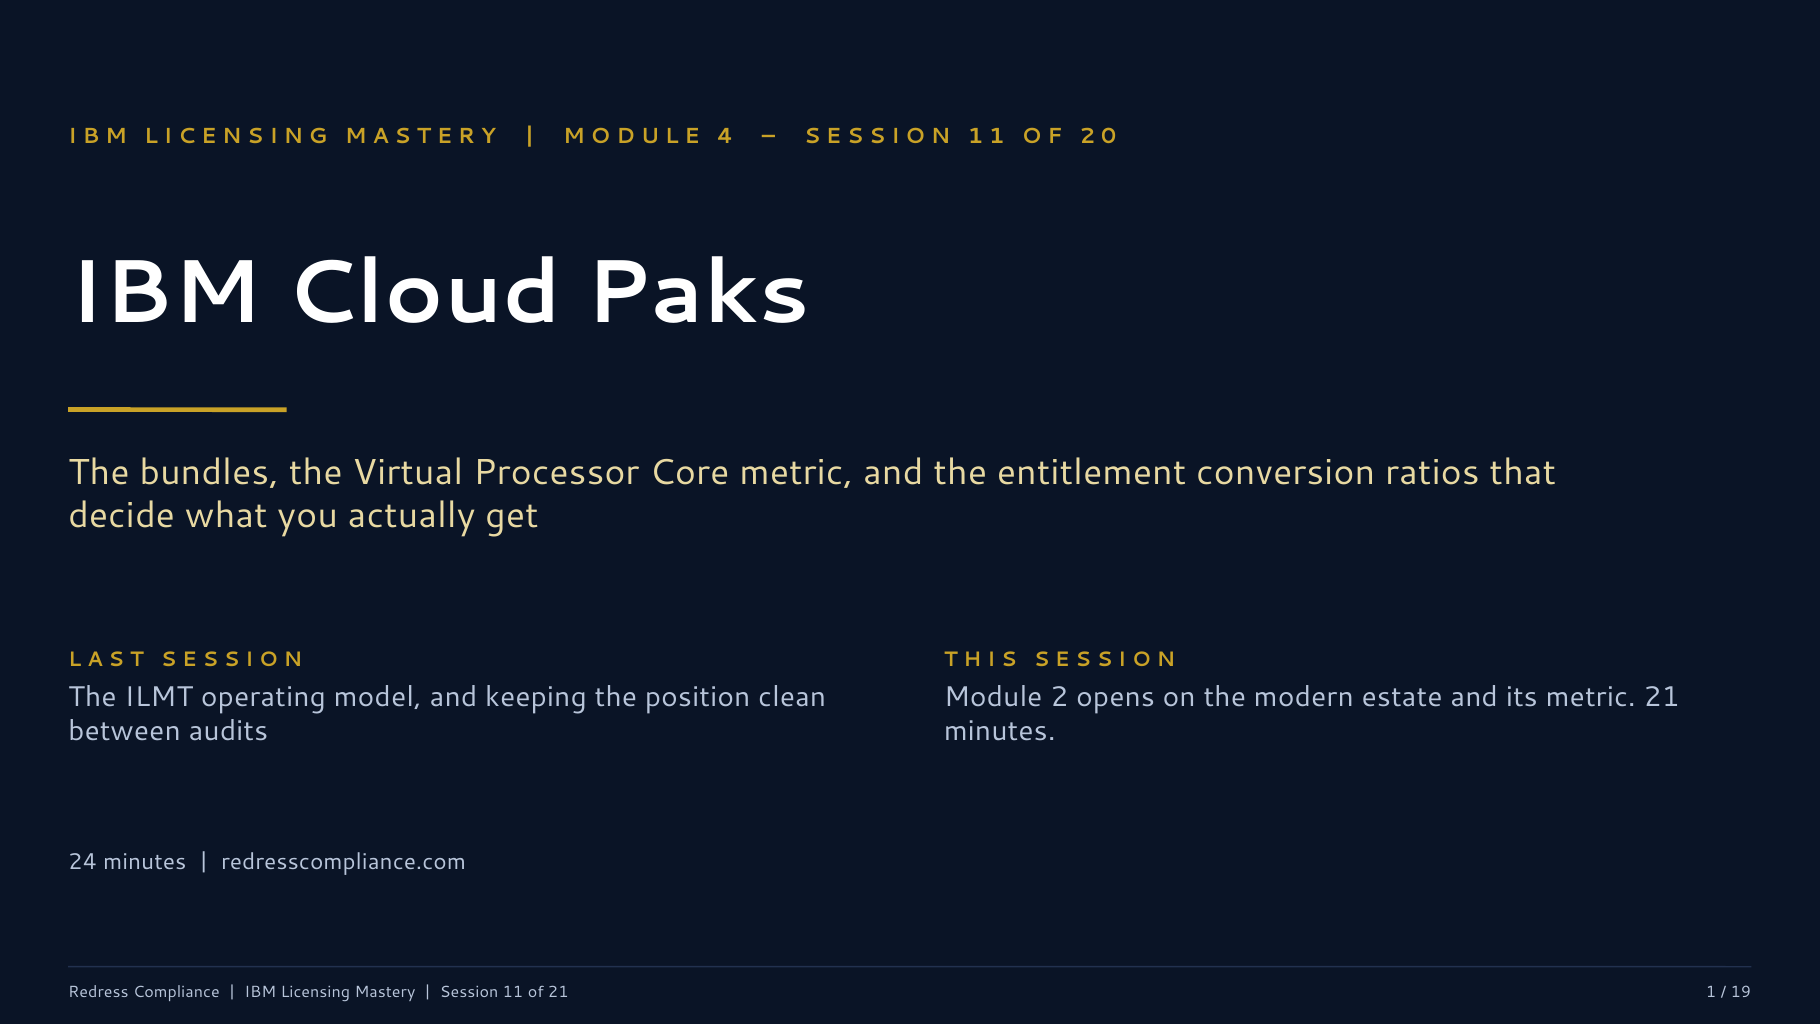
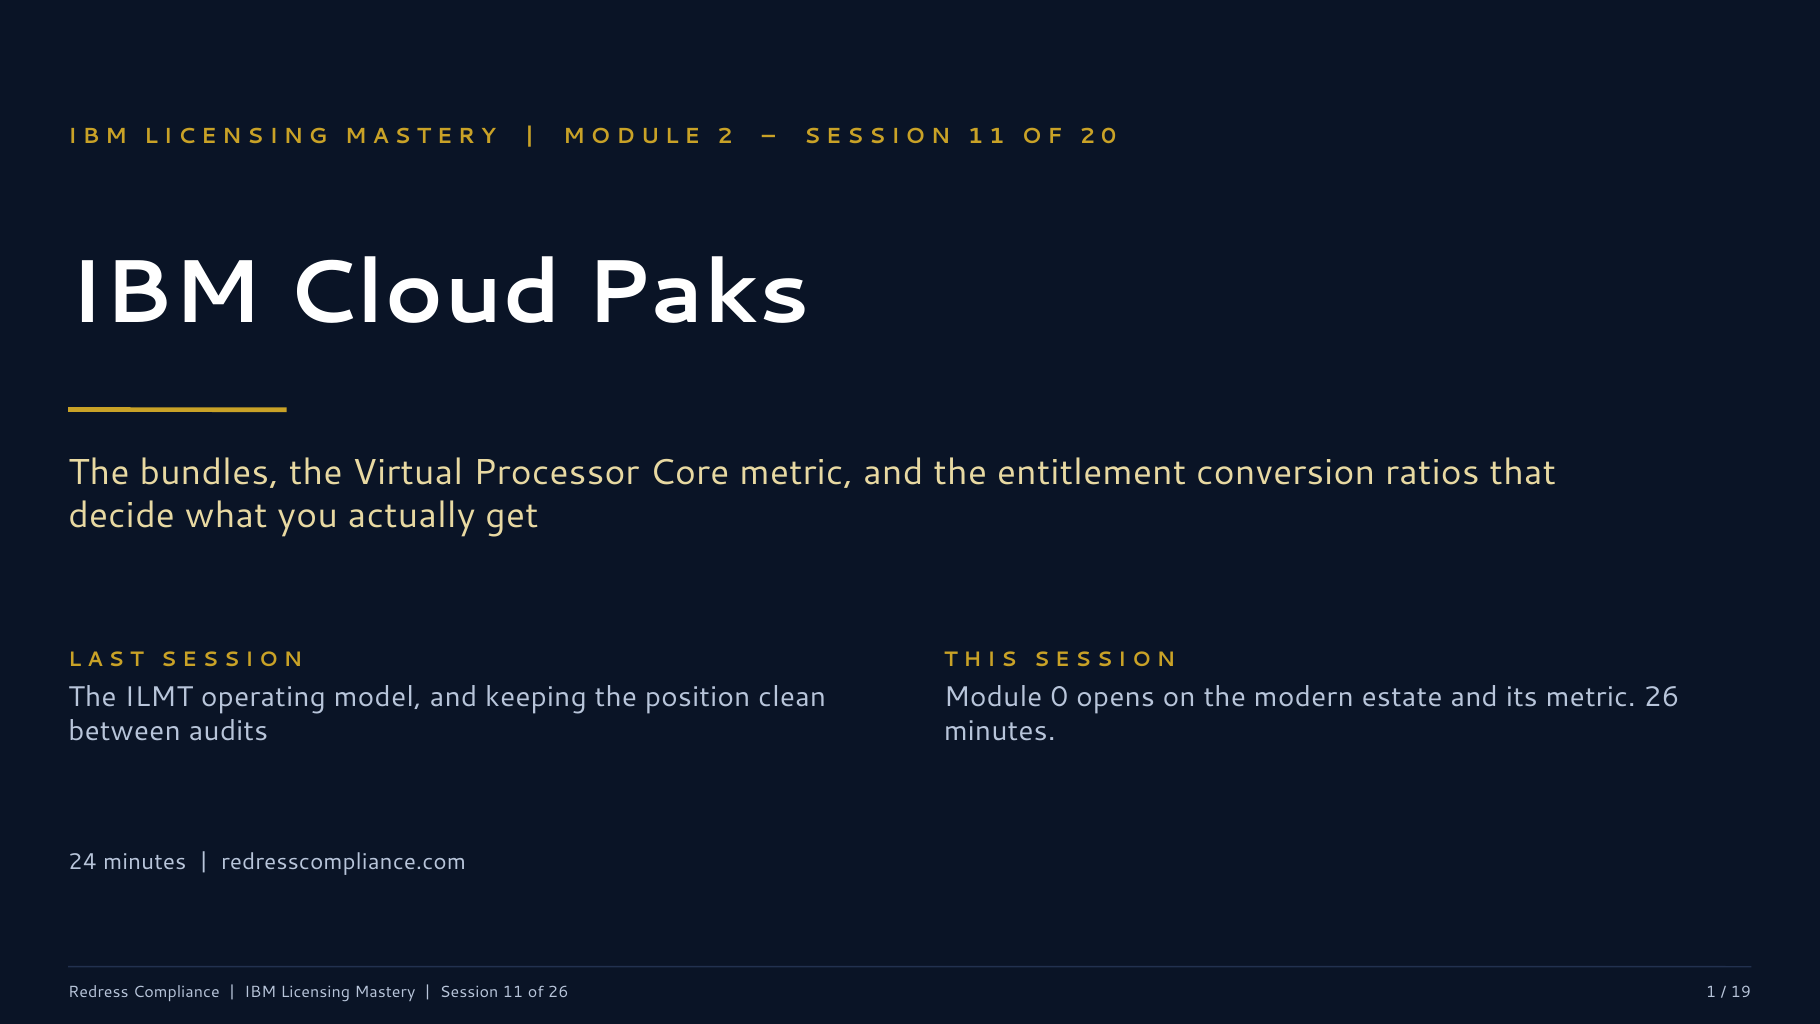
4 at (725, 137): 4 -> 2
Module 2: 2 -> 0
metric 21: 21 -> 26
of 21: 21 -> 26
